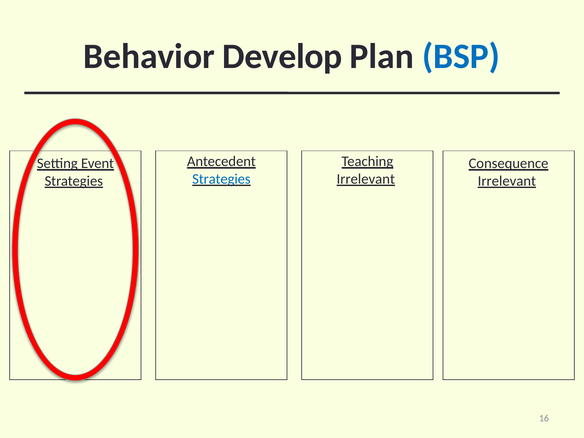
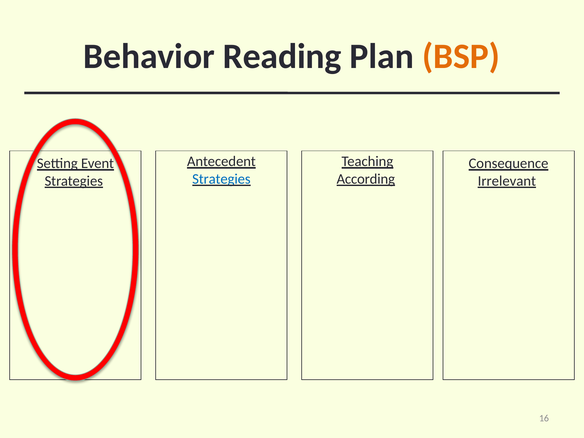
Develop: Develop -> Reading
BSP colour: blue -> orange
Irrelevant at (366, 179): Irrelevant -> According
